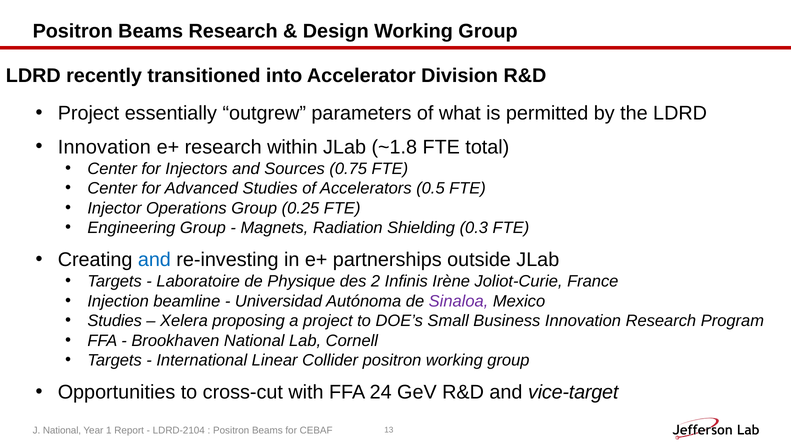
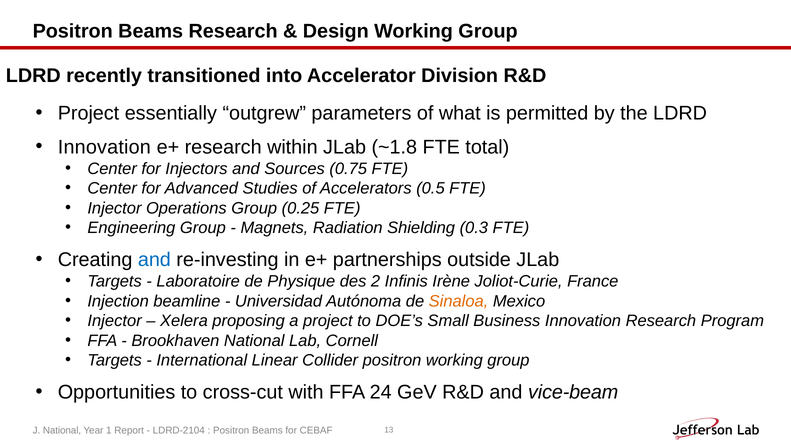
Sinaloa colour: purple -> orange
Studies at (115, 321): Studies -> Injector
vice-target: vice-target -> vice-beam
